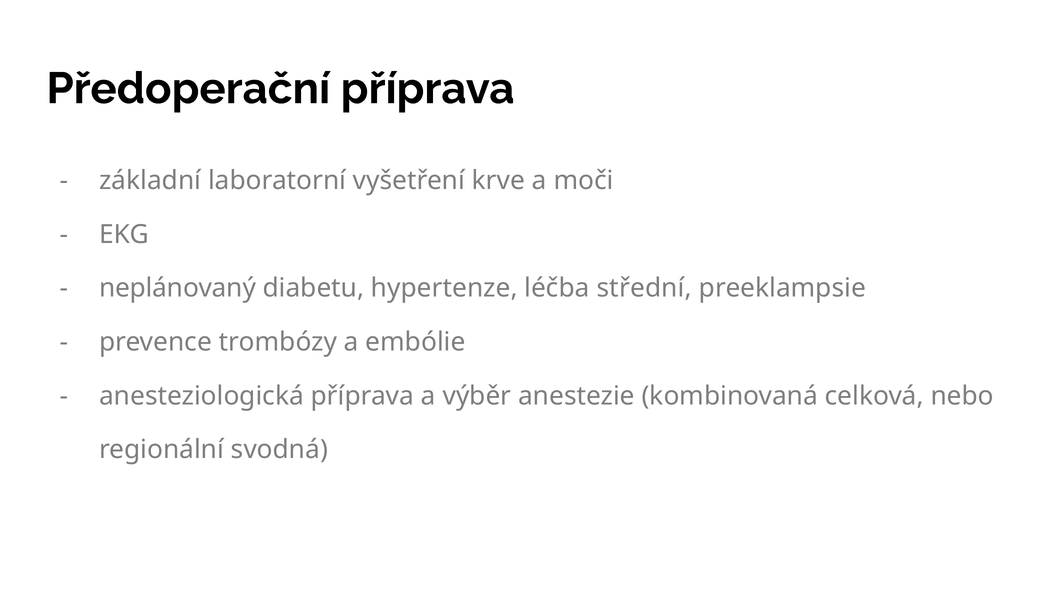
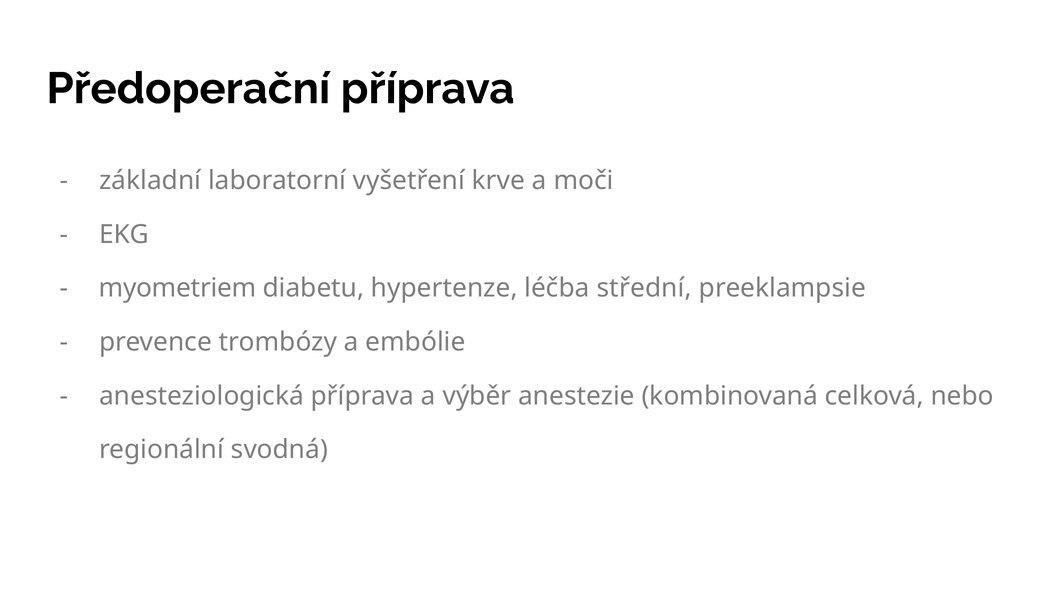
neplánovaný: neplánovaný -> myometriem
